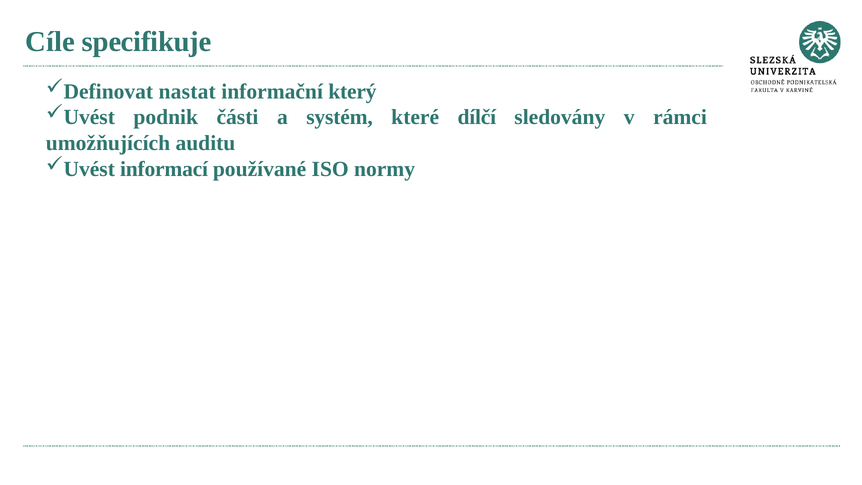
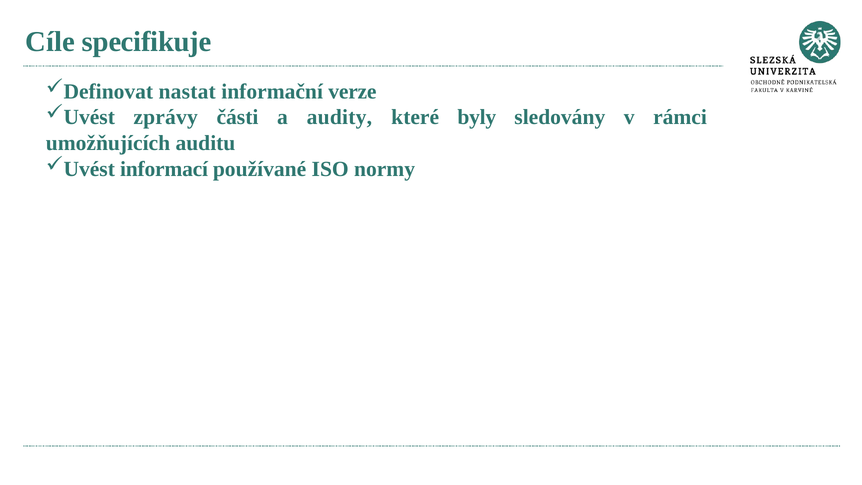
který: který -> verze
podnik: podnik -> zprávy
systém: systém -> audity
dílčí: dílčí -> byly
